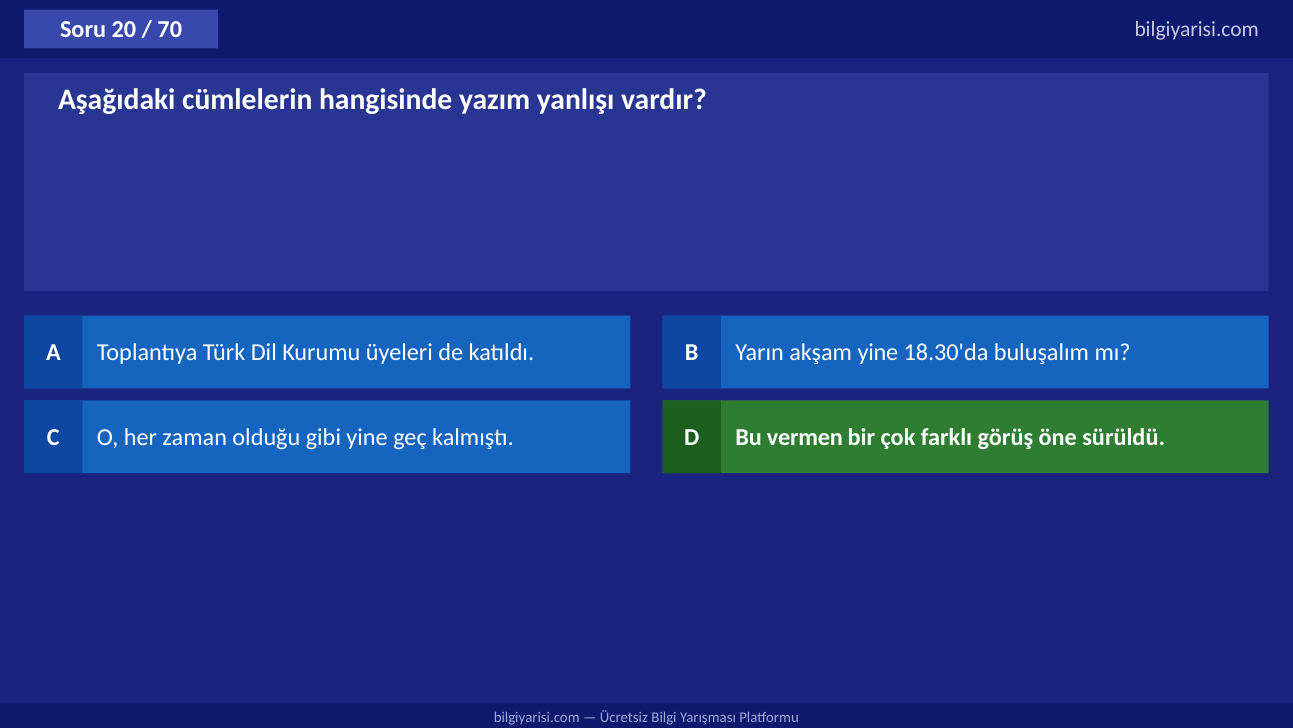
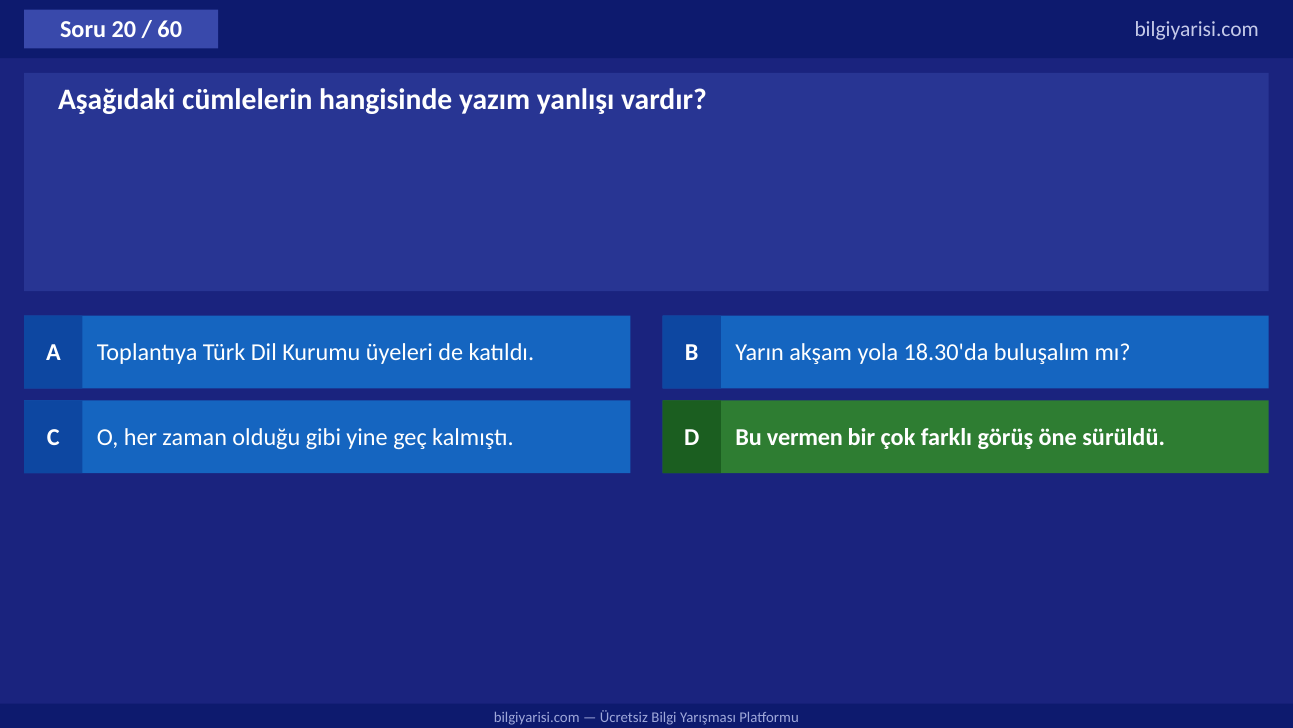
70: 70 -> 60
akşam yine: yine -> yola
